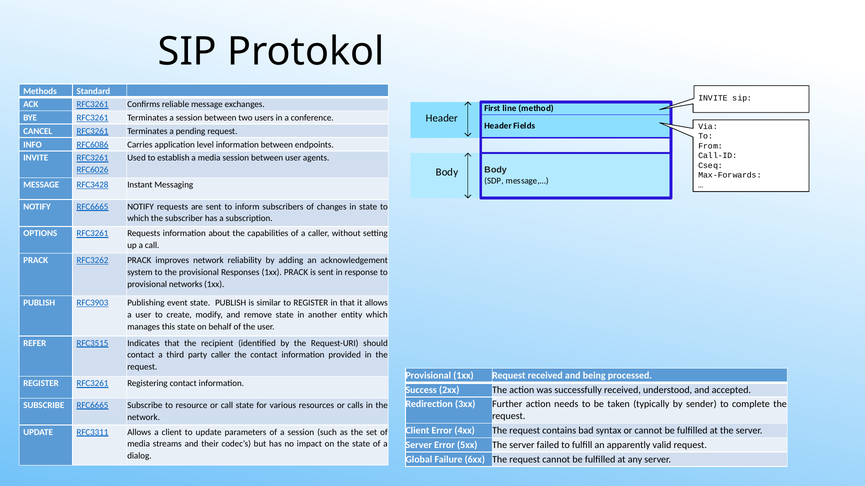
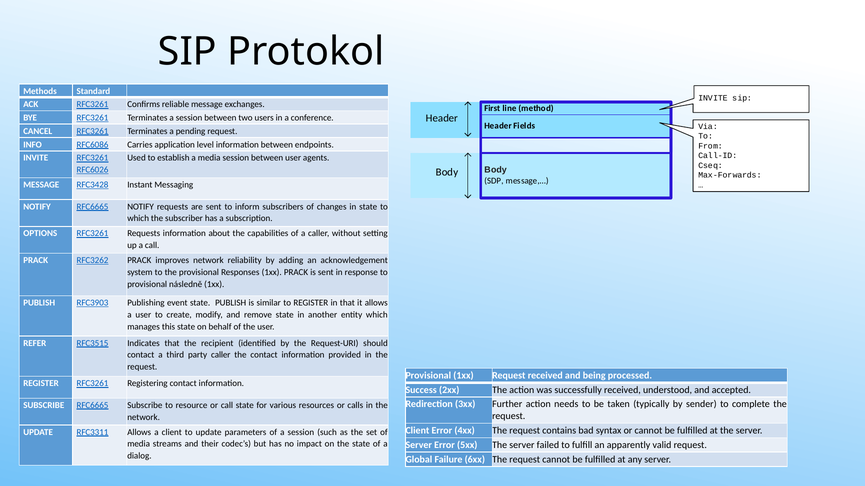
networks: networks -> následně
